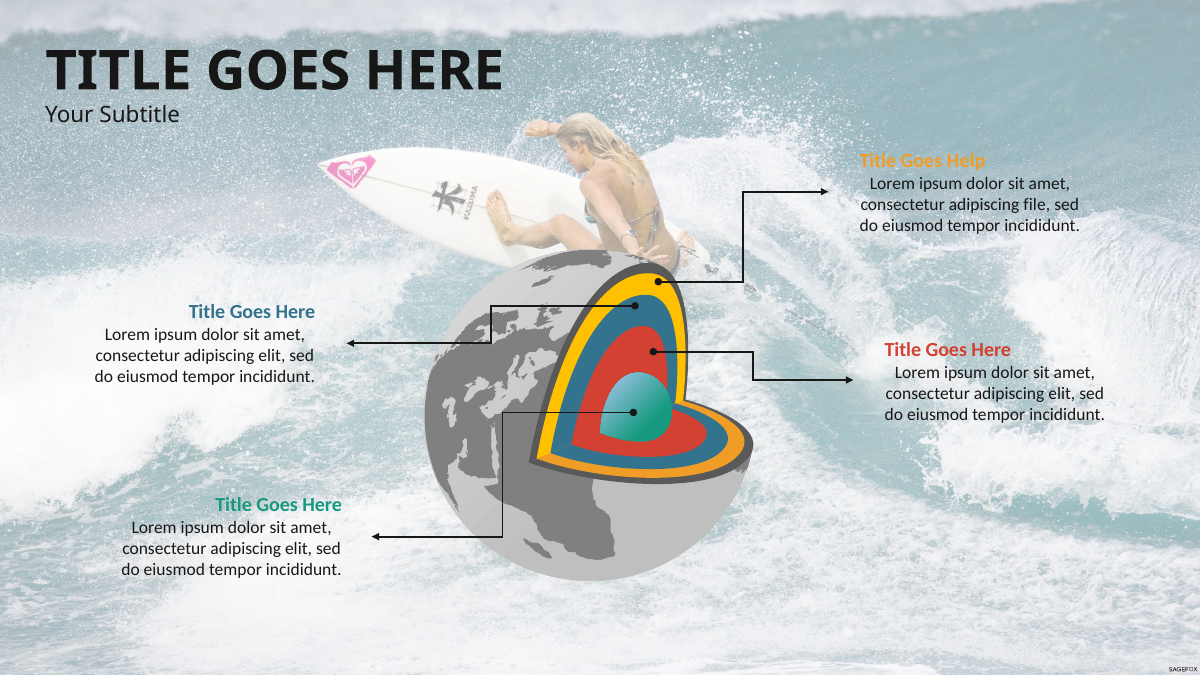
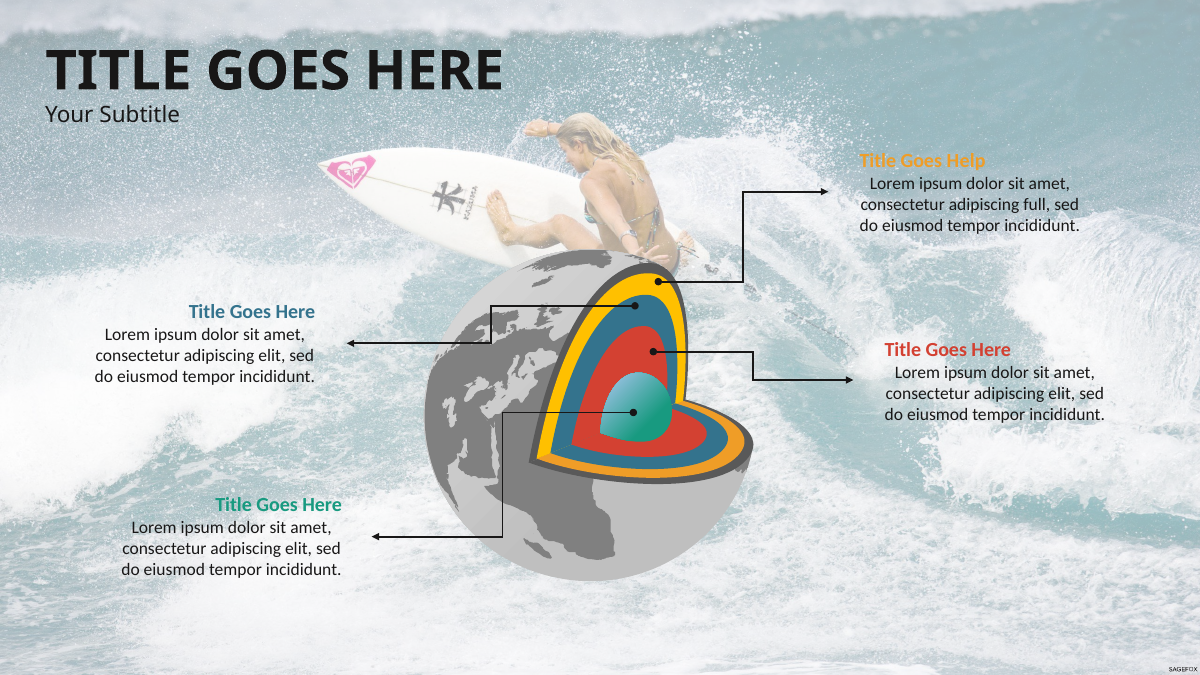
file: file -> full
